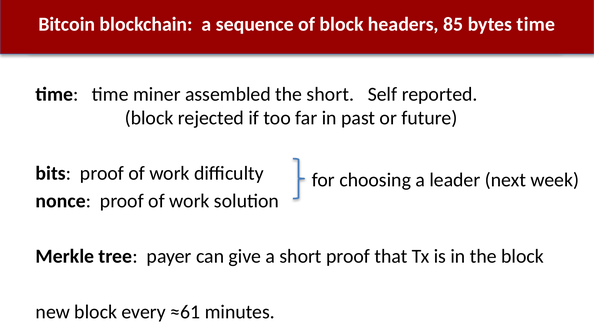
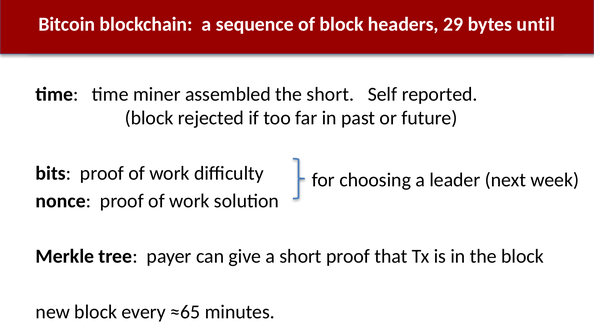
85: 85 -> 29
bytes time: time -> until
≈61: ≈61 -> ≈65
